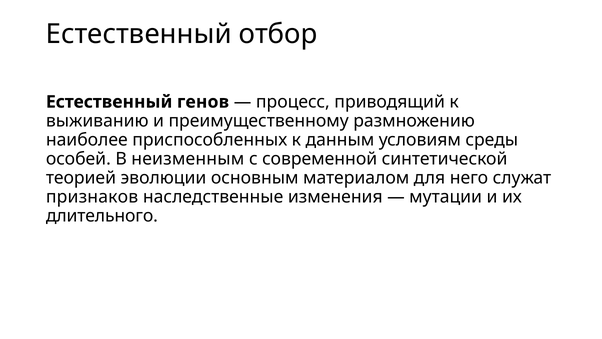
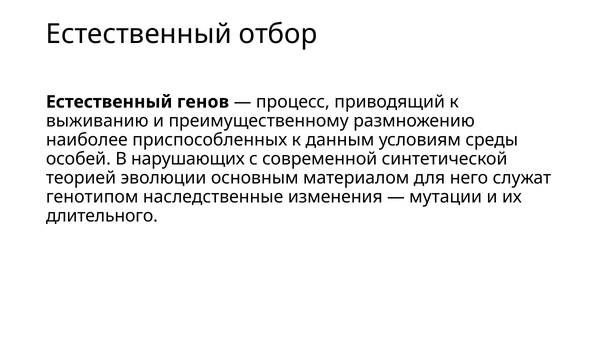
неизменным: неизменным -> нарушающих
признаков: признаков -> генотипом
